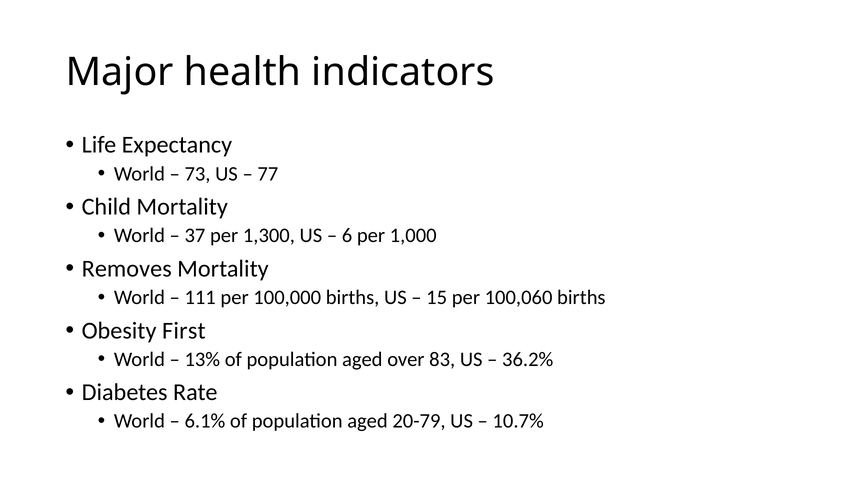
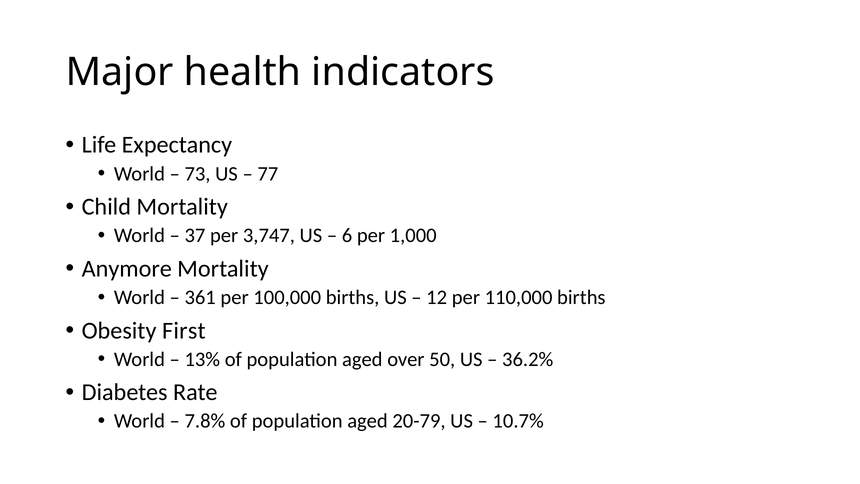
1,300: 1,300 -> 3,747
Removes: Removes -> Anymore
111: 111 -> 361
15: 15 -> 12
100,060: 100,060 -> 110,000
83: 83 -> 50
6.1%: 6.1% -> 7.8%
